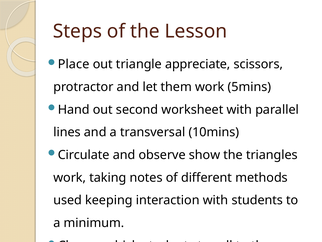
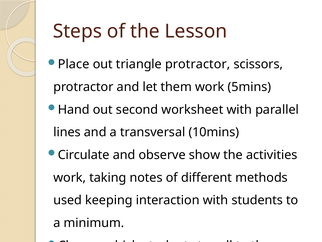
triangle appreciate: appreciate -> protractor
triangles: triangles -> activities
